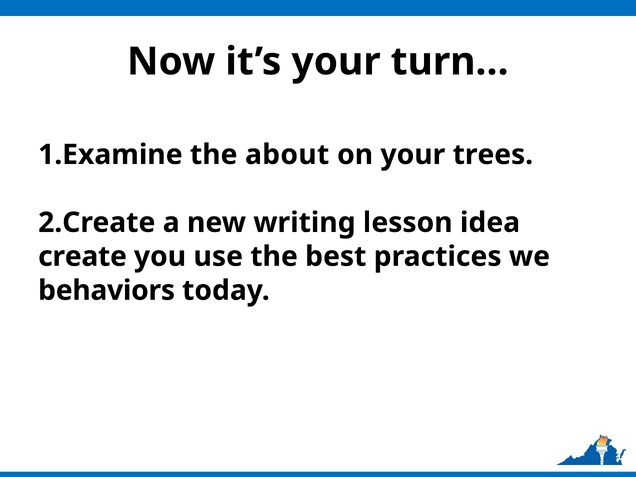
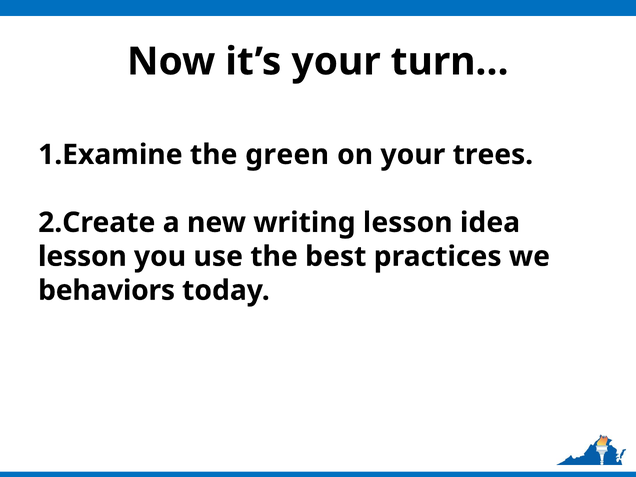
about: about -> green
create at (83, 257): create -> lesson
